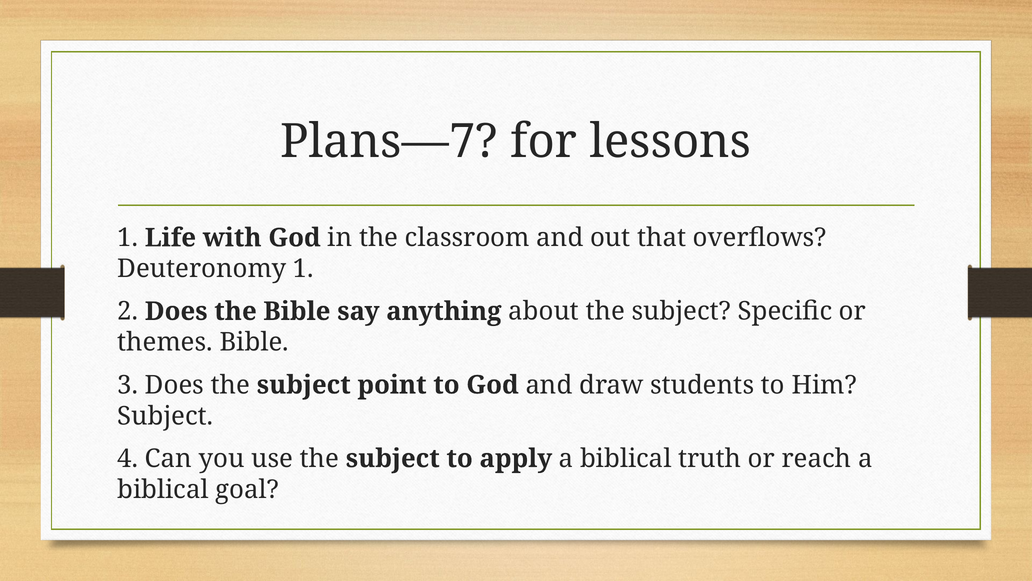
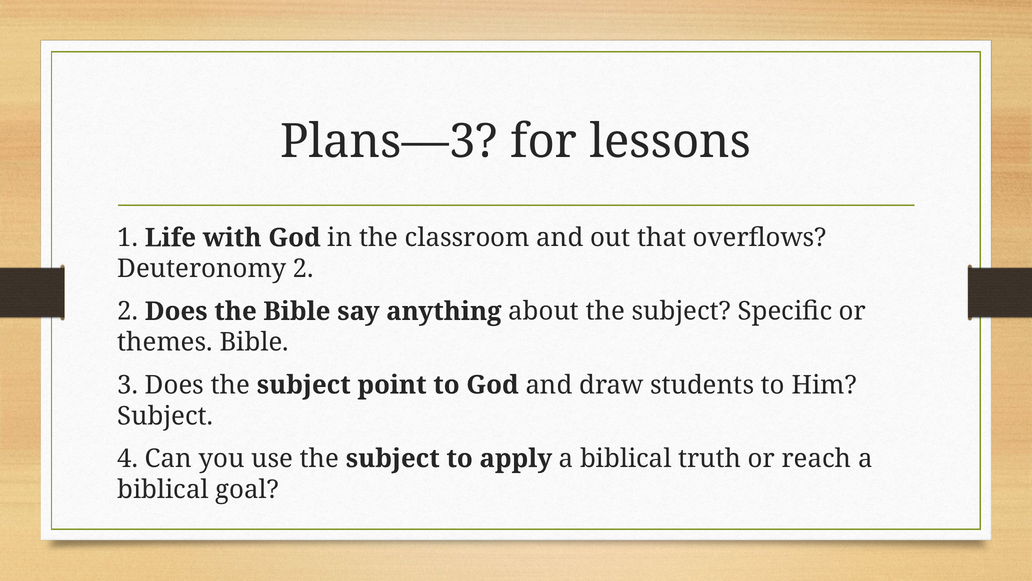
Plans—7: Plans—7 -> Plans—3
Deuteronomy 1: 1 -> 2
